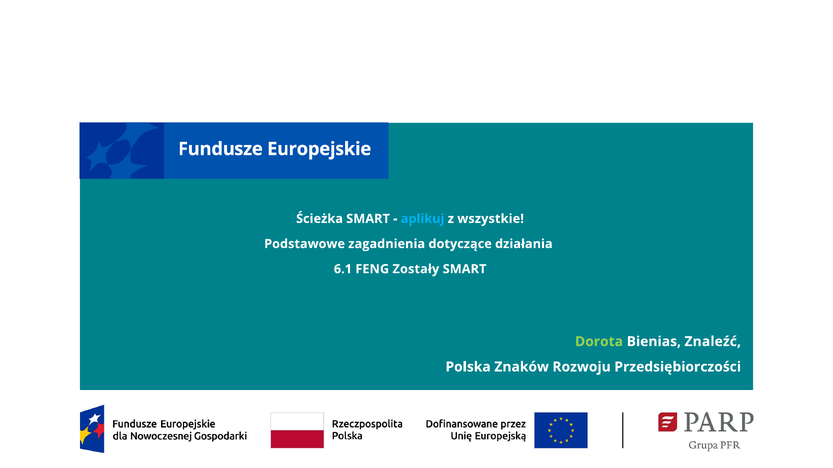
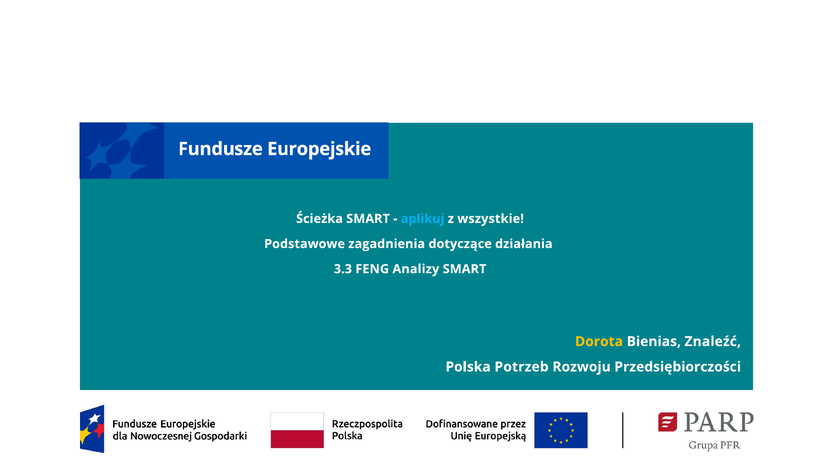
6.1: 6.1 -> 3.3
Zostały: Zostały -> Analizy
Dorota colour: light green -> yellow
Znaków: Znaków -> Potrzeb
